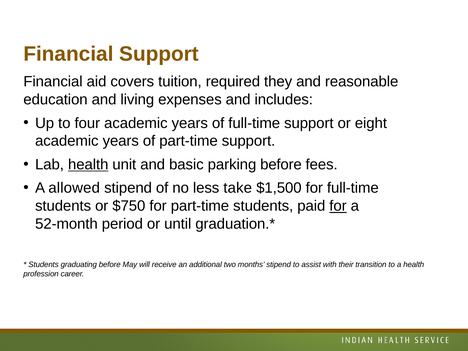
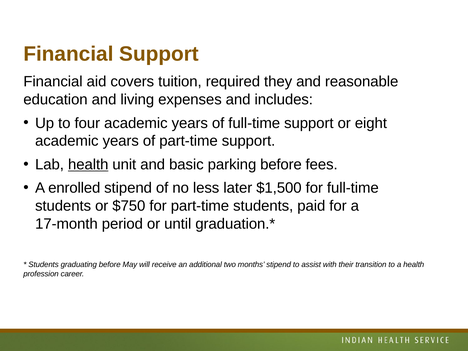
allowed: allowed -> enrolled
take: take -> later
for at (338, 206) underline: present -> none
52-month: 52-month -> 17-month
